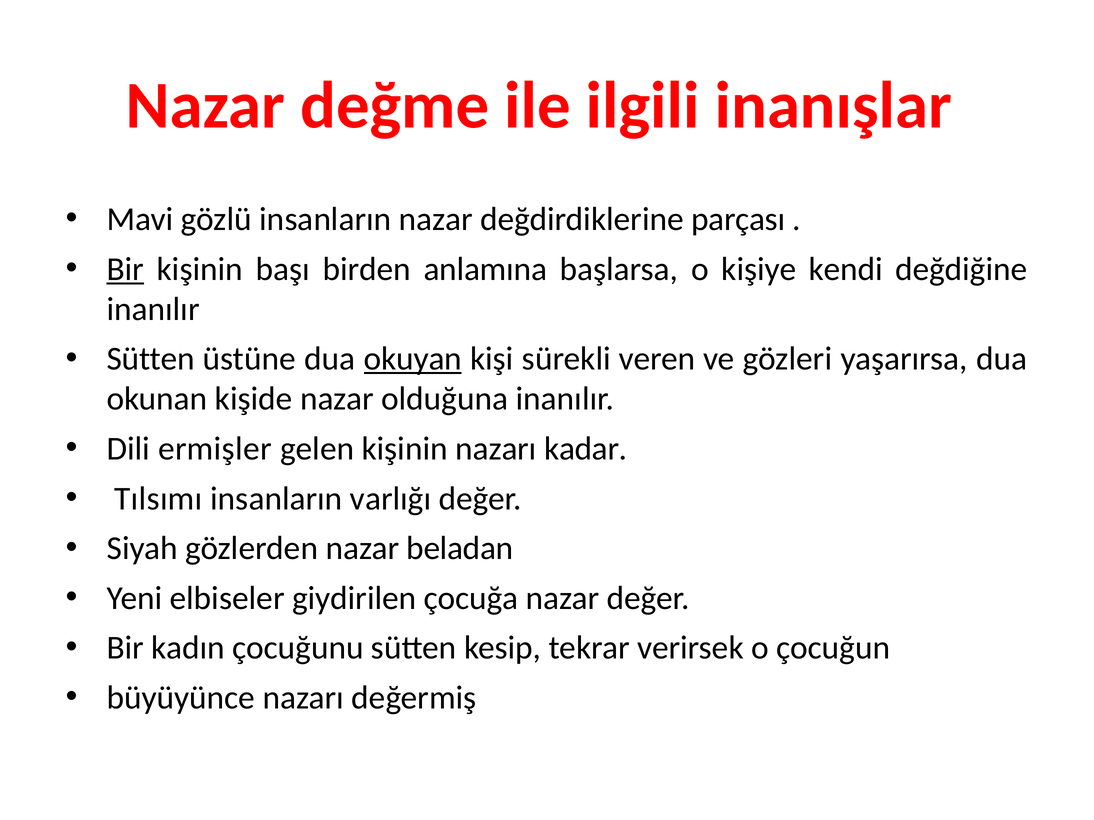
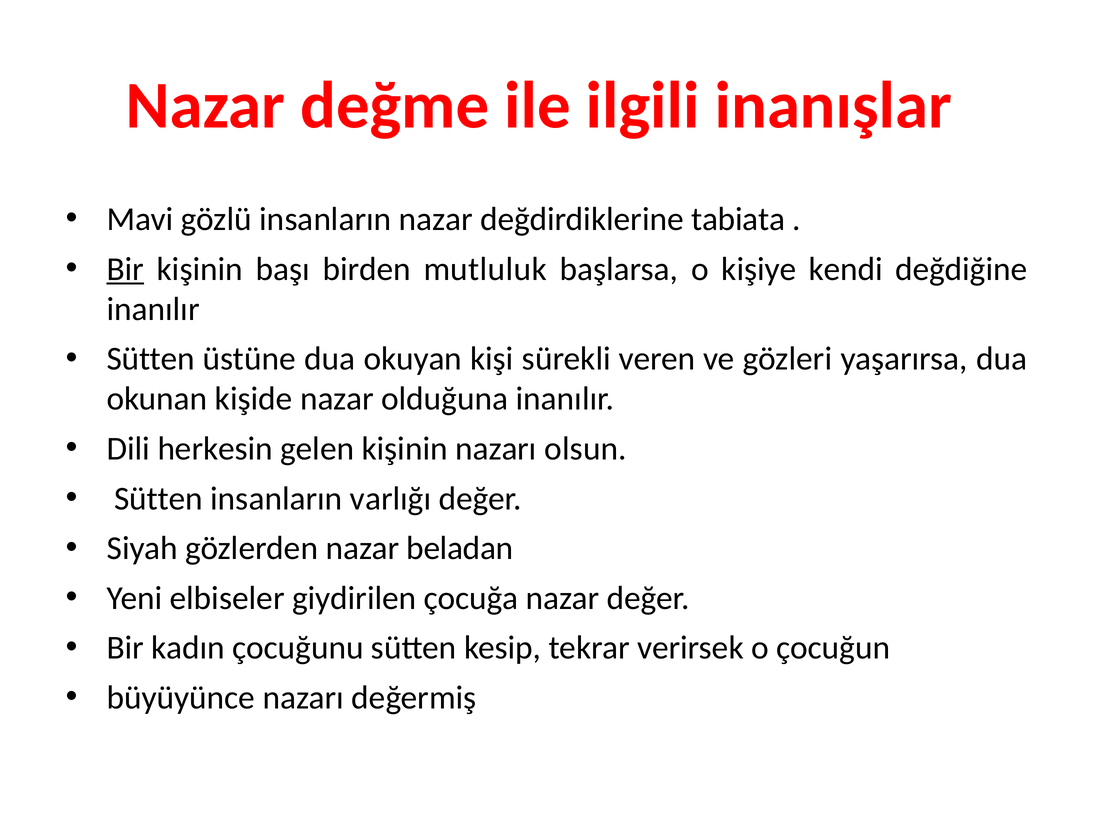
parçası: parçası -> tabiata
anlamına: anlamına -> mutluluk
okuyan underline: present -> none
ermişler: ermişler -> herkesin
kadar: kadar -> olsun
Tılsımı at (158, 499): Tılsımı -> Sütten
